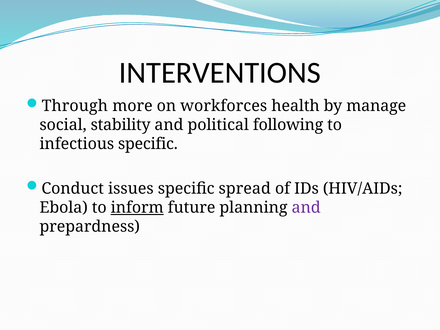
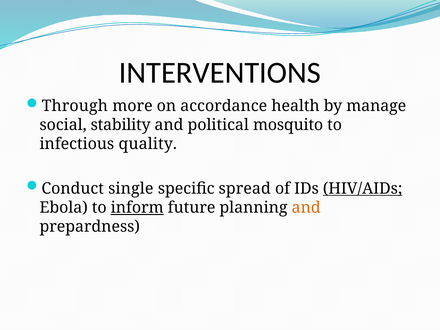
workforces: workforces -> accordance
following: following -> mosquito
infectious specific: specific -> quality
issues: issues -> single
HIV/AIDs underline: none -> present
and at (306, 208) colour: purple -> orange
